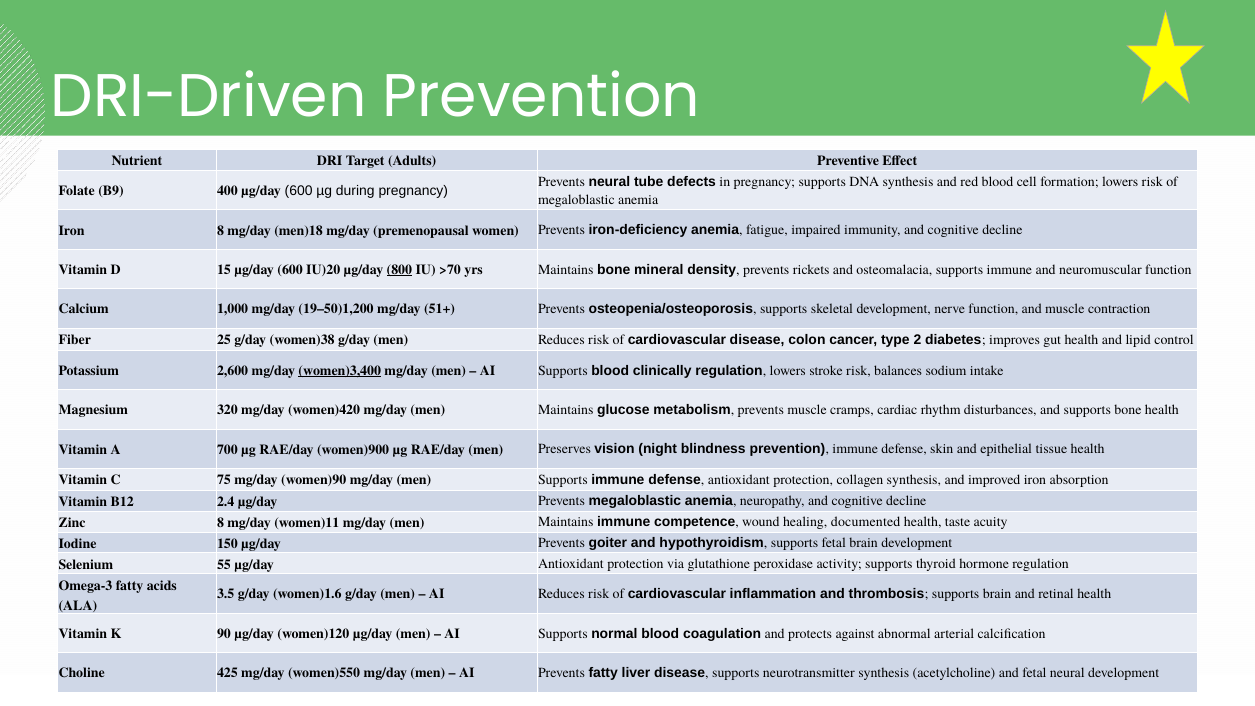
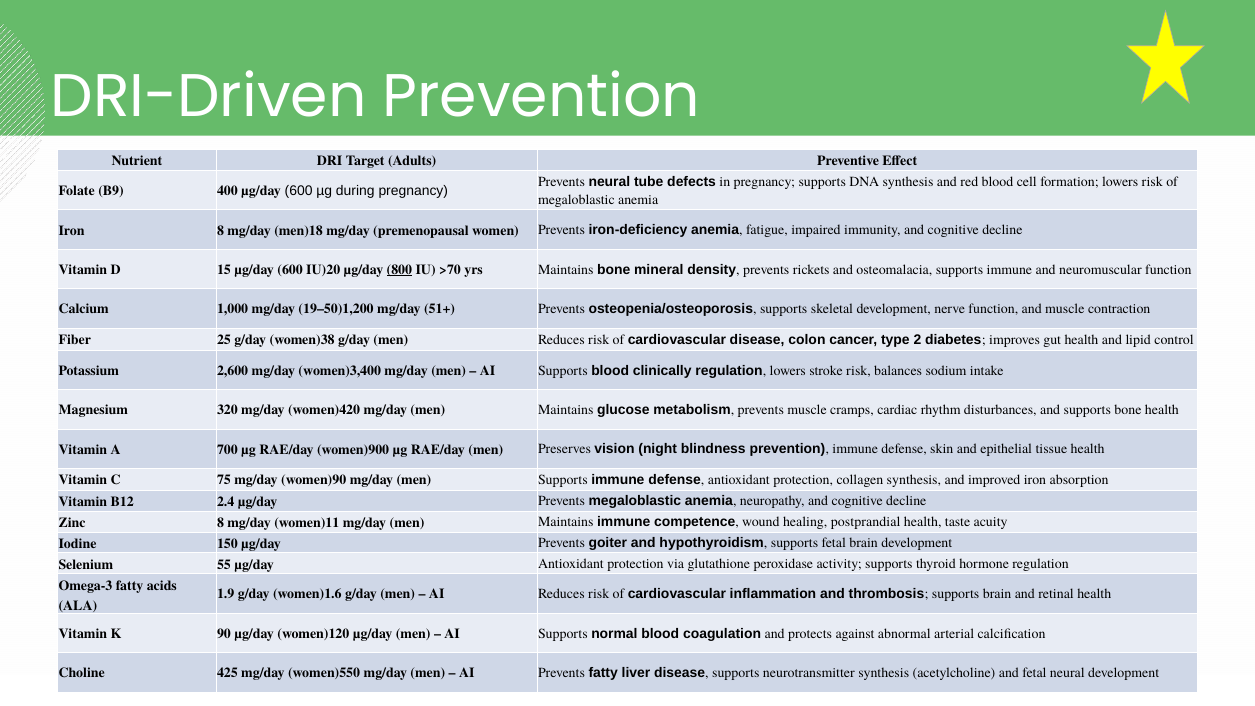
women)3,400 underline: present -> none
documented: documented -> postprandial
3.5: 3.5 -> 1.9
